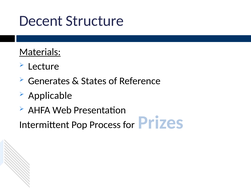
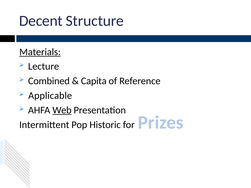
Generates: Generates -> Combined
States: States -> Capita
Web underline: none -> present
Process: Process -> Historic
